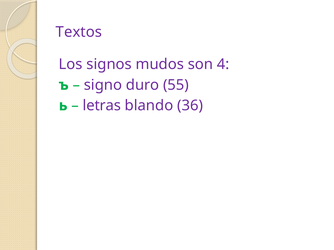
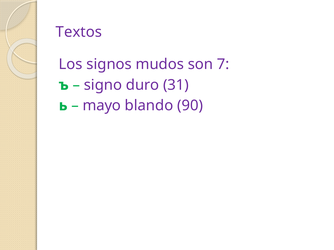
4: 4 -> 7
55: 55 -> 31
letras: letras -> mayo
36: 36 -> 90
